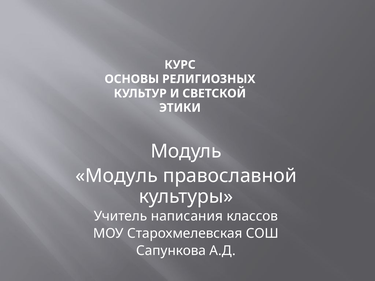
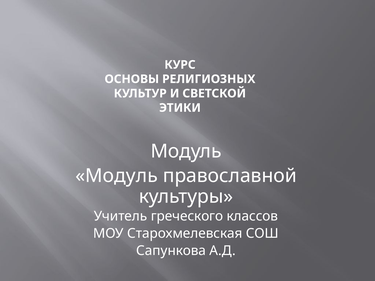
написания: написания -> греческого
